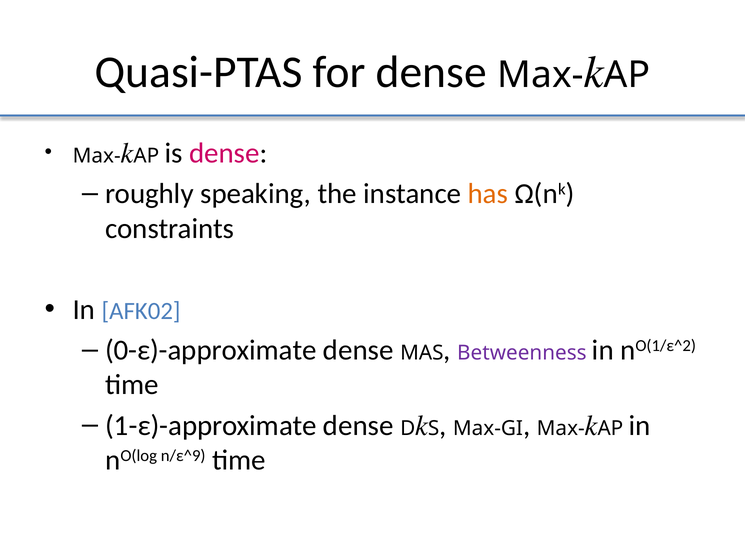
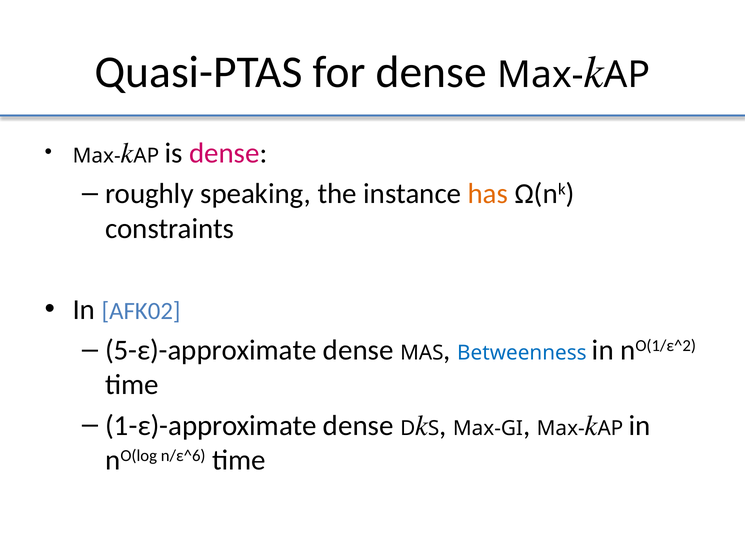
0-ε)-approximate: 0-ε)-approximate -> 5-ε)-approximate
Betweenness colour: purple -> blue
n/ε^9: n/ε^9 -> n/ε^6
